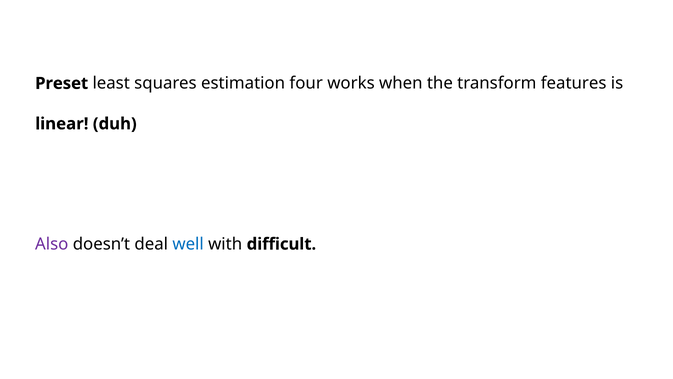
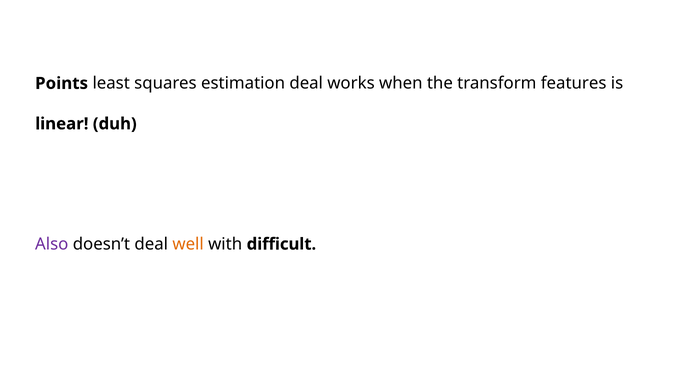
Preset: Preset -> Points
estimation four: four -> deal
well colour: blue -> orange
